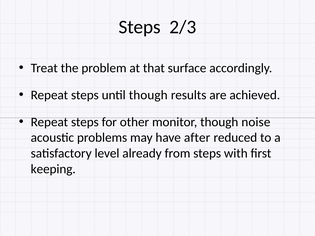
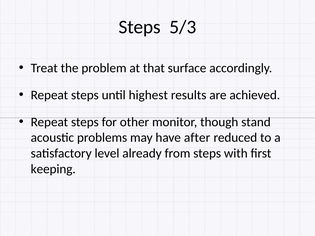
2/3: 2/3 -> 5/3
until though: though -> highest
noise: noise -> stand
